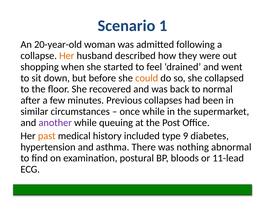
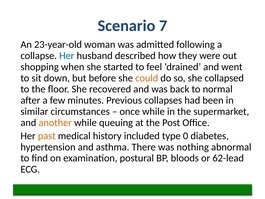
1: 1 -> 7
20-year-old: 20-year-old -> 23-year-old
Her at (67, 56) colour: orange -> blue
another colour: purple -> orange
9: 9 -> 0
11-lead: 11-lead -> 62-lead
